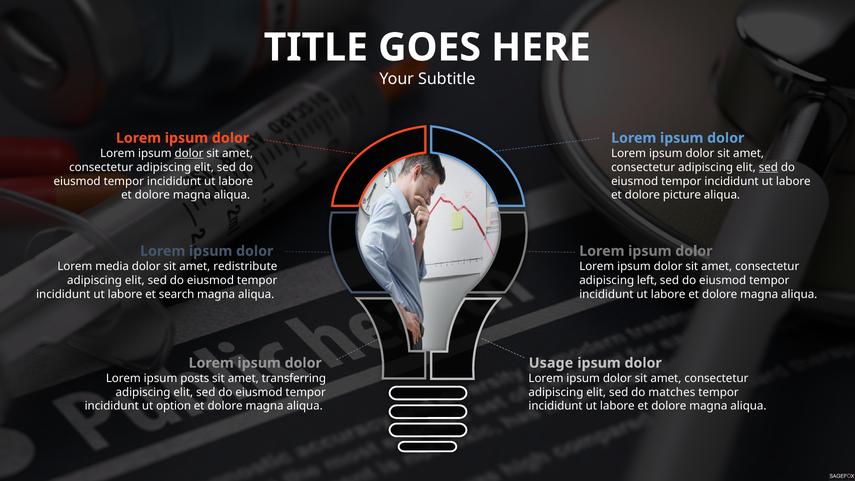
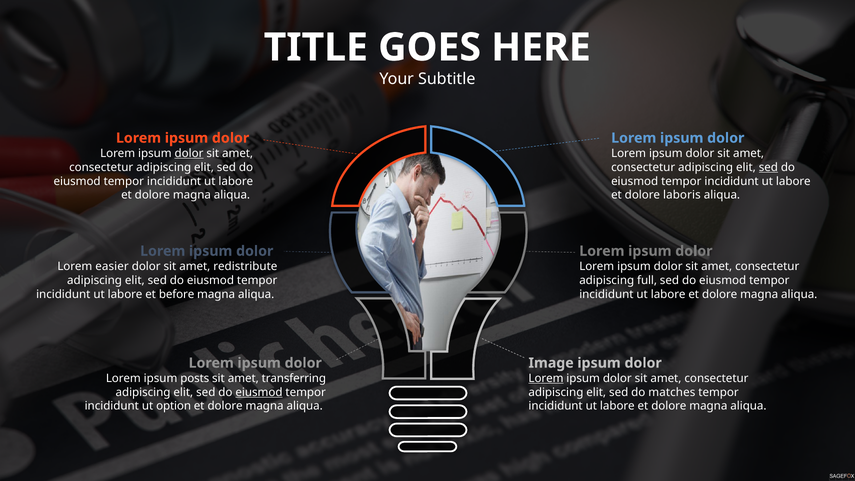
picture: picture -> laboris
media: media -> easier
left: left -> full
search: search -> before
Usage: Usage -> Image
Lorem at (546, 378) underline: none -> present
eiusmod at (259, 392) underline: none -> present
